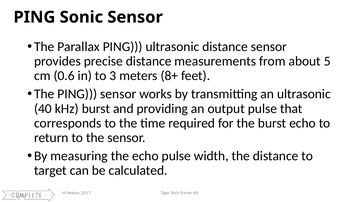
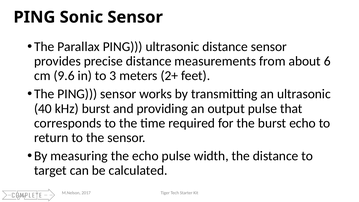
5: 5 -> 6
0.6: 0.6 -> 9.6
8+: 8+ -> 2+
